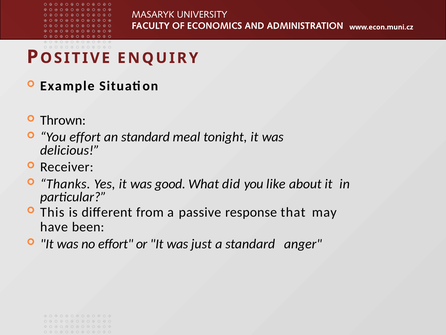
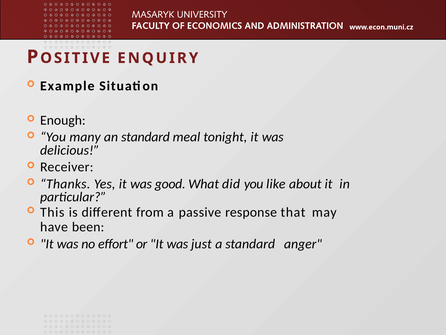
Thrown: Thrown -> Enough
You effort: effort -> many
